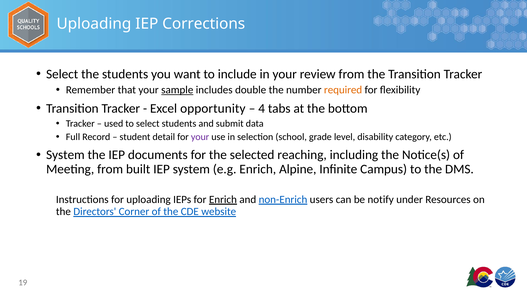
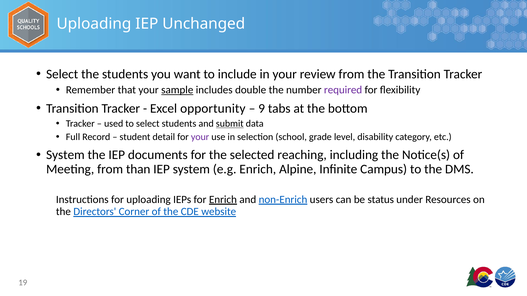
Corrections: Corrections -> Unchanged
required colour: orange -> purple
4: 4 -> 9
submit underline: none -> present
built: built -> than
notify: notify -> status
